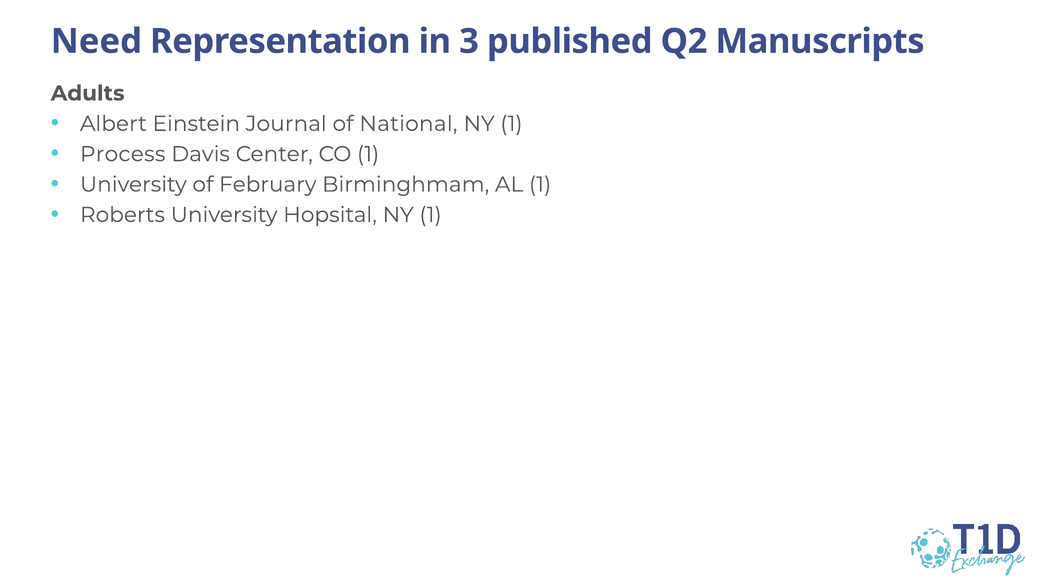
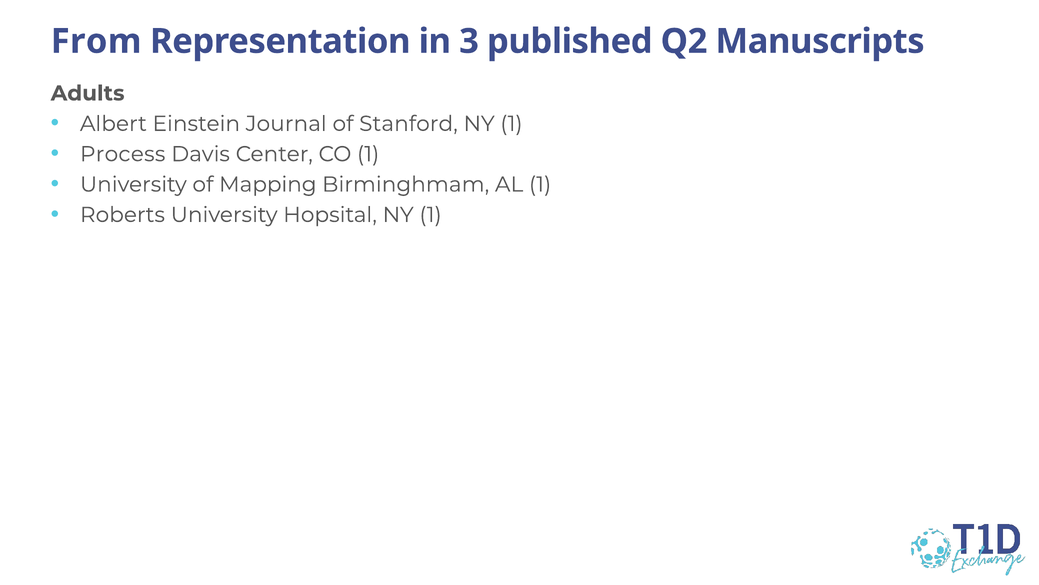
Need: Need -> From
National: National -> Stanford
February: February -> Mapping
